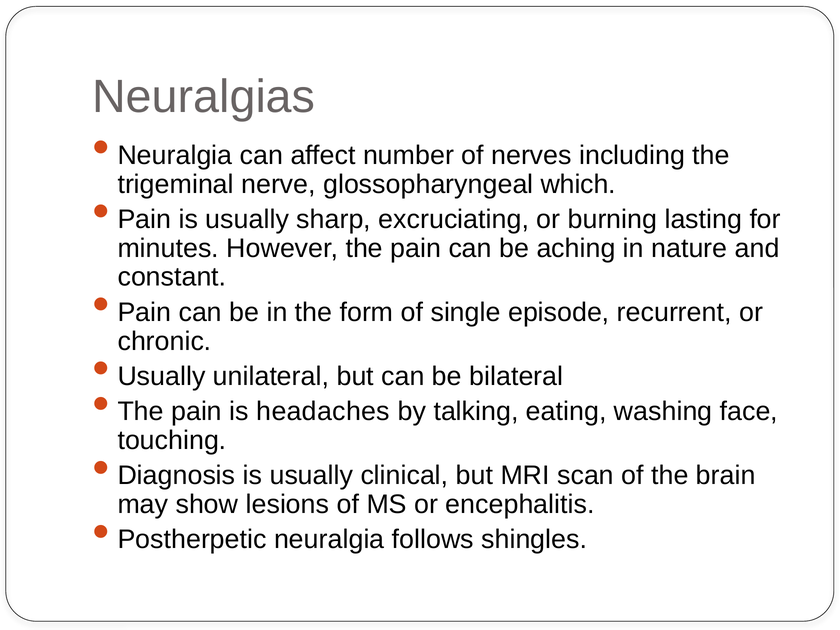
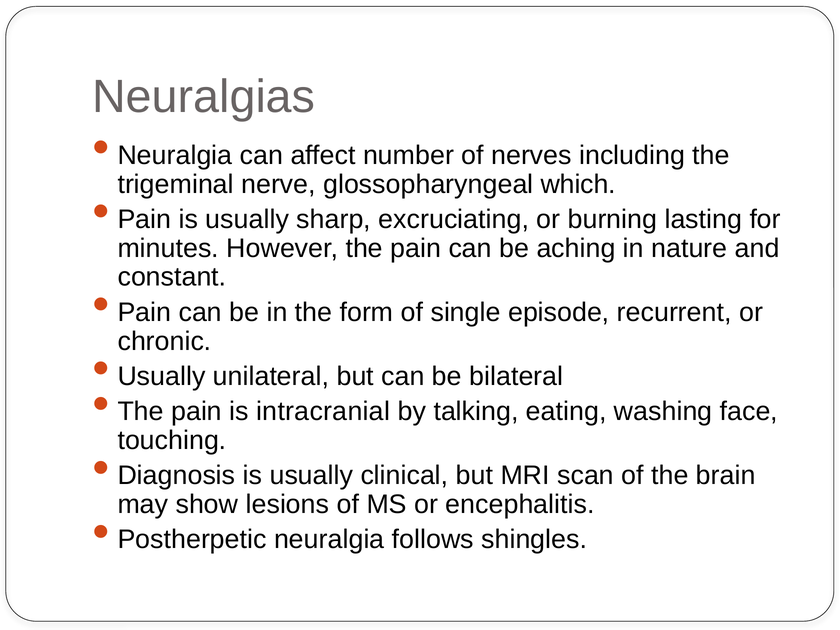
headaches: headaches -> intracranial
